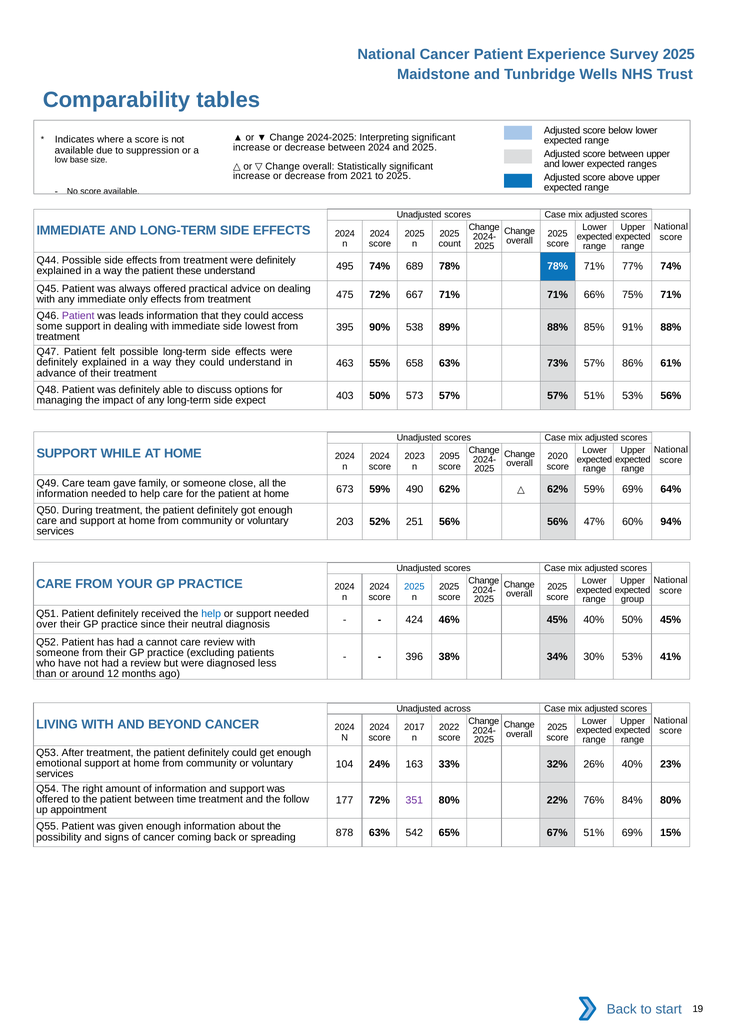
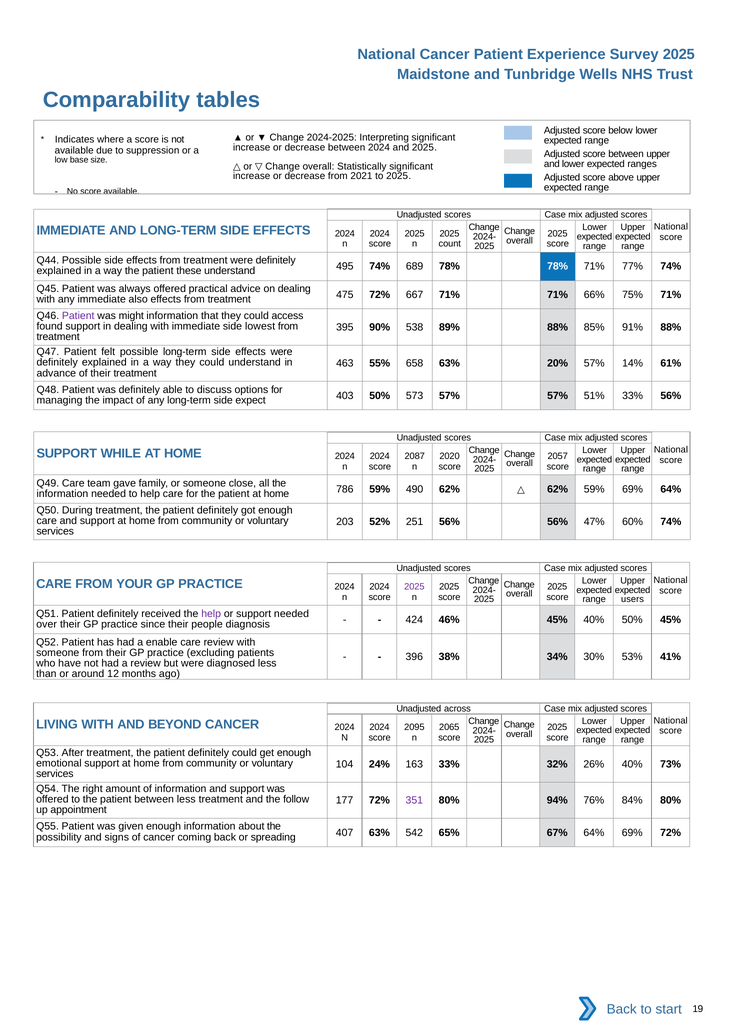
only: only -> also
leads: leads -> might
some: some -> found
73%: 73% -> 20%
86%: 86% -> 14%
51% 53%: 53% -> 33%
2023: 2023 -> 2087
2095: 2095 -> 2020
2020: 2020 -> 2057
673: 673 -> 786
60% 94%: 94% -> 74%
2025 at (414, 587) colour: blue -> purple
group: group -> users
help at (211, 614) colour: blue -> purple
neutral: neutral -> people
cannot: cannot -> enable
2017: 2017 -> 2095
2022: 2022 -> 2065
23%: 23% -> 73%
between time: time -> less
22%: 22% -> 94%
878: 878 -> 407
67% 51%: 51% -> 64%
69% 15%: 15% -> 72%
